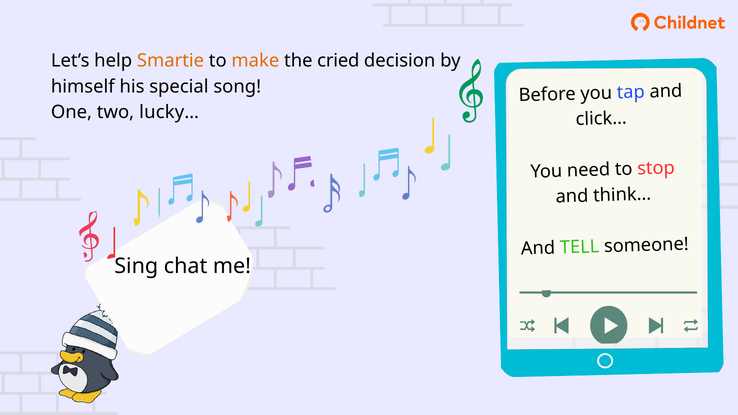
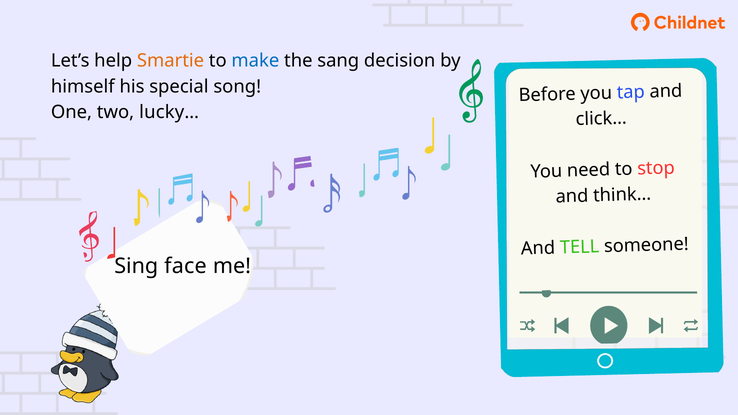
make colour: orange -> blue
cried: cried -> sang
chat: chat -> face
